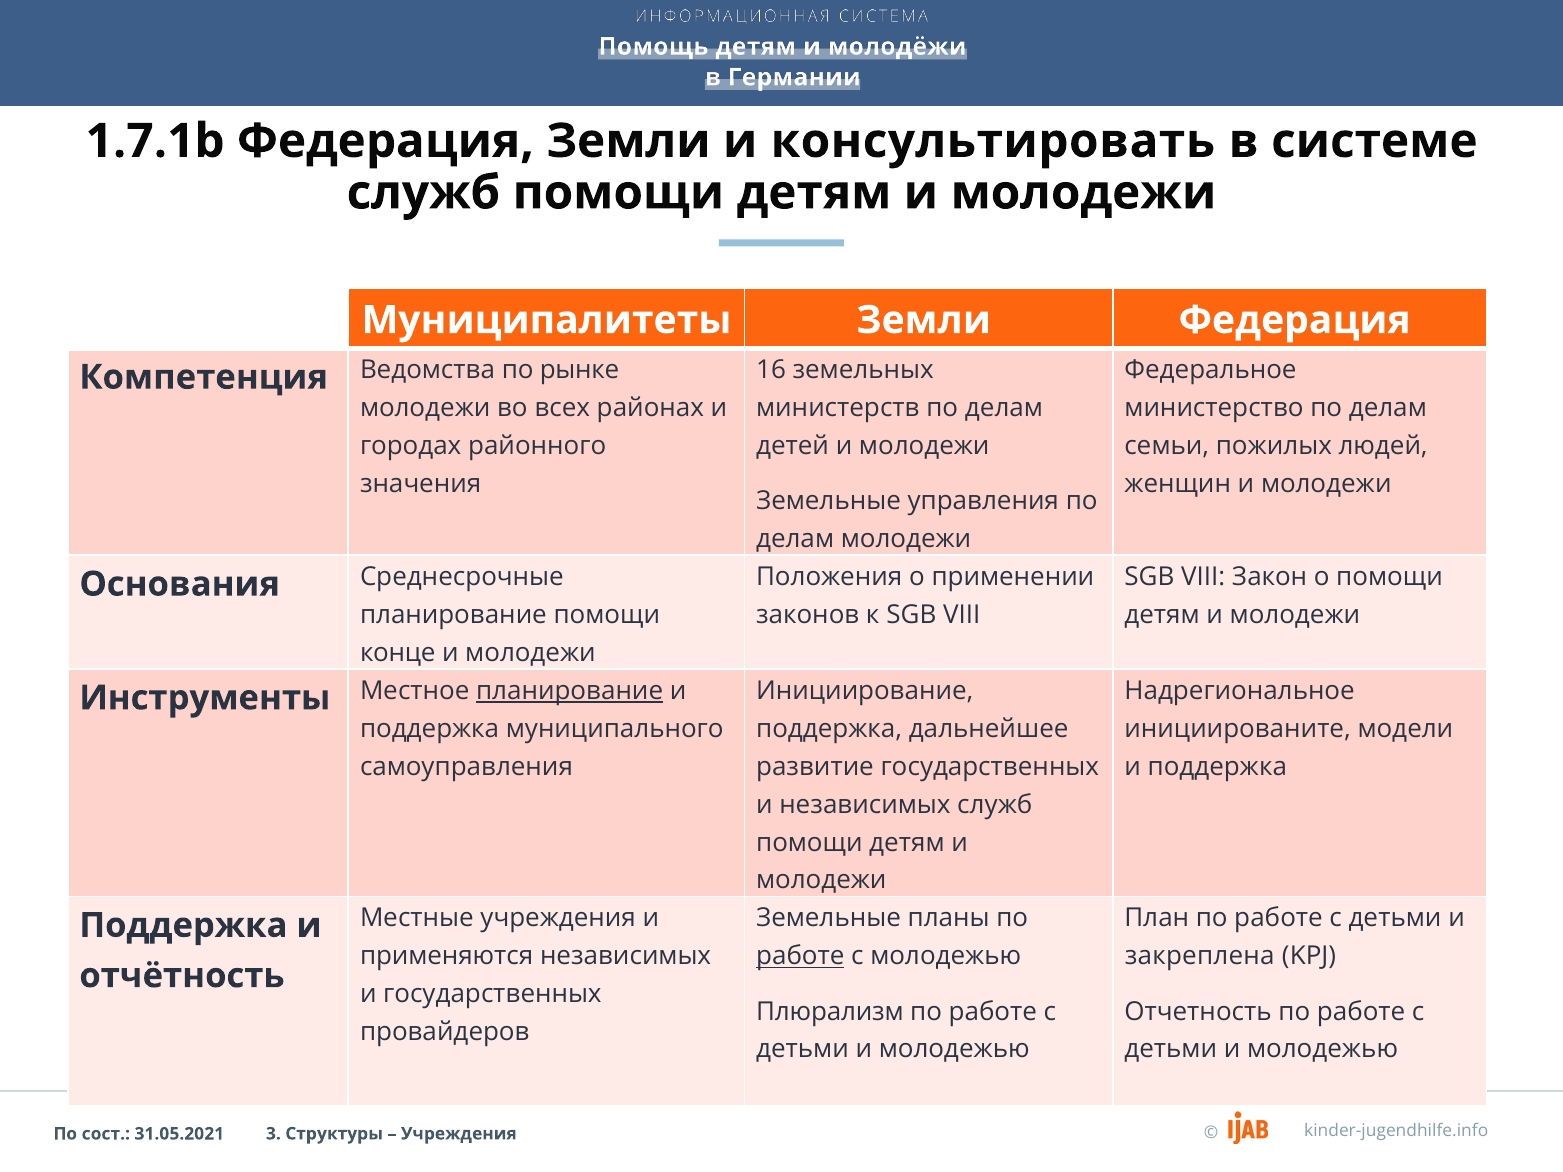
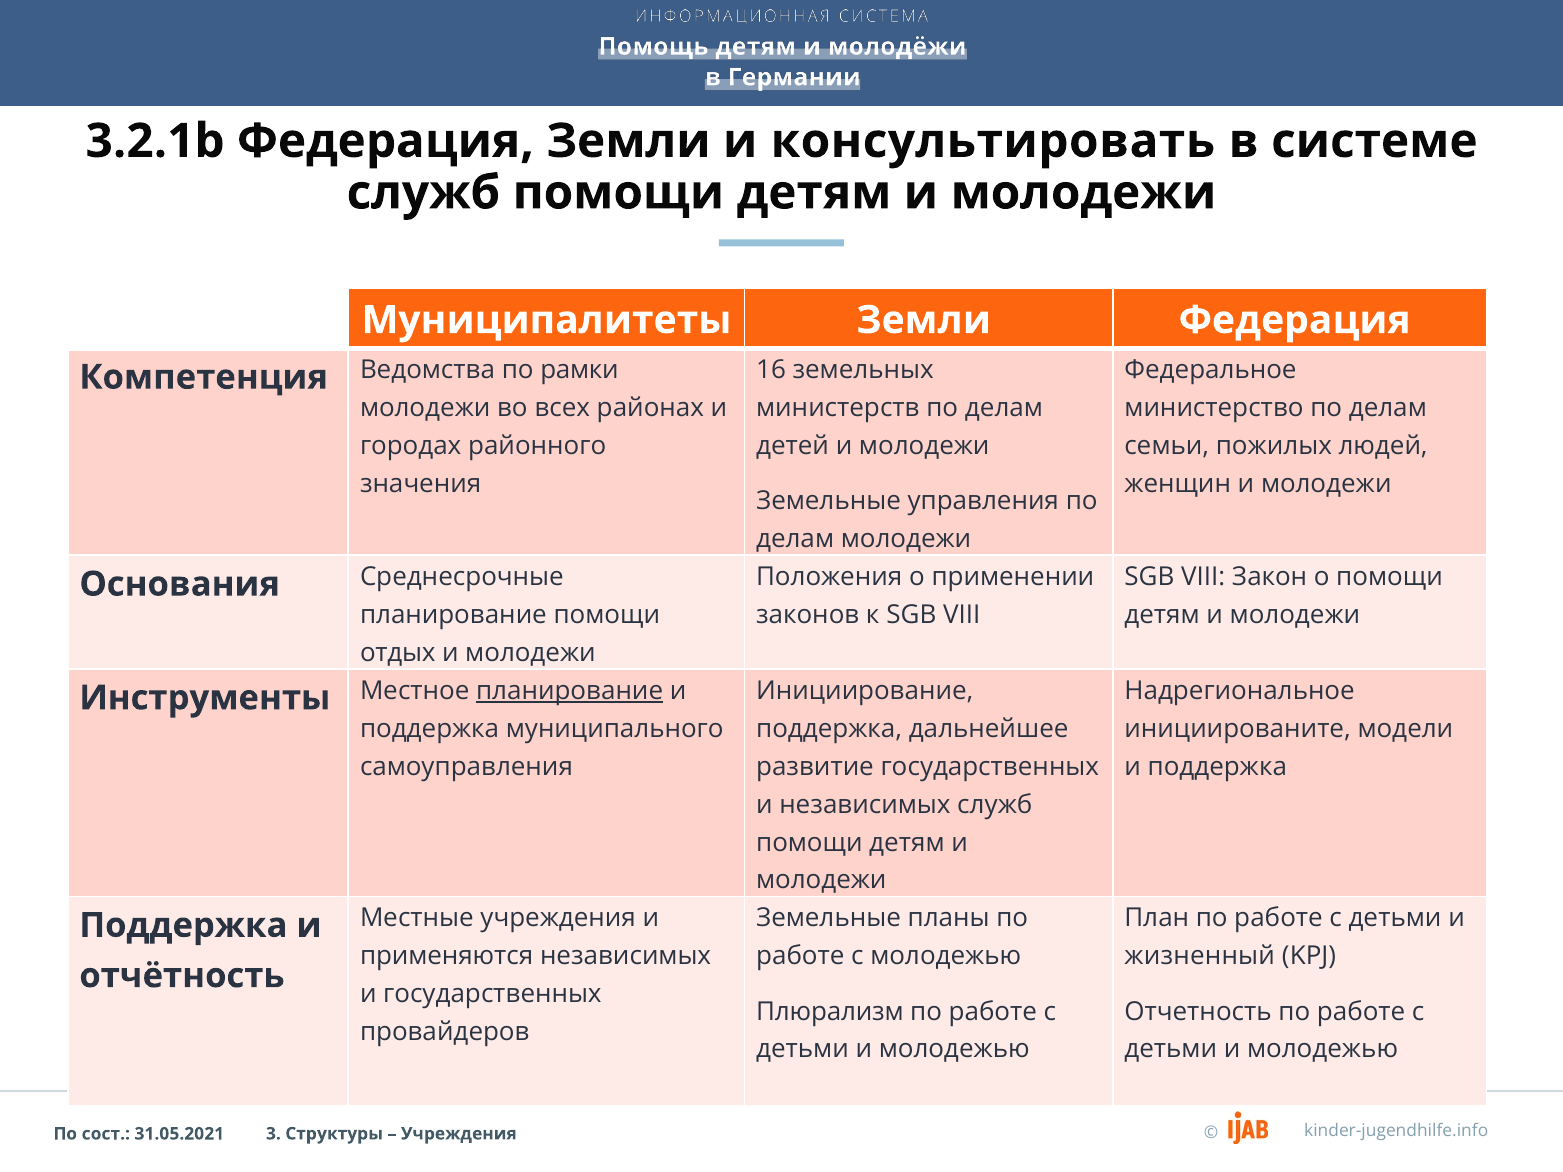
1.7.1b: 1.7.1b -> 3.2.1b
рынке: рынке -> рамки
конце: конце -> отдых
работе at (800, 956) underline: present -> none
закреплена: закреплена -> жизненный
